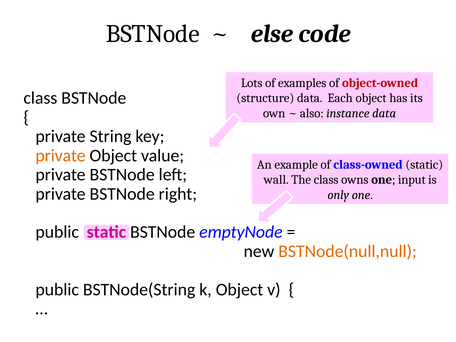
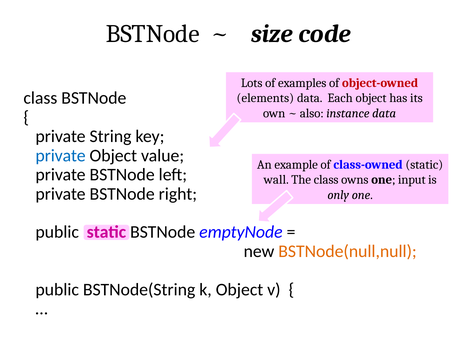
else: else -> size
structure: structure -> elements
private at (61, 156) colour: orange -> blue
